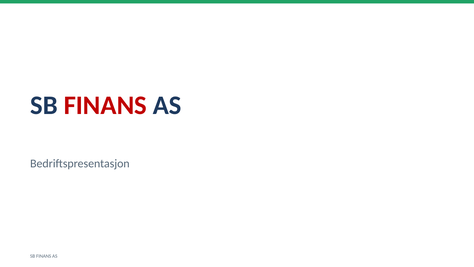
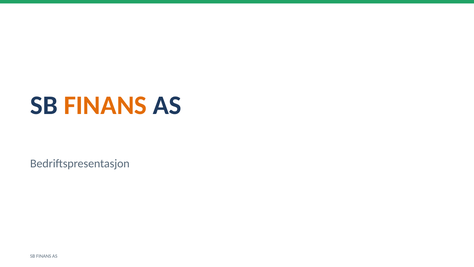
FINANS at (105, 105) colour: red -> orange
